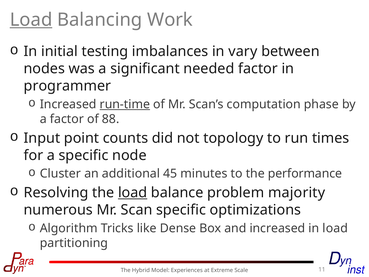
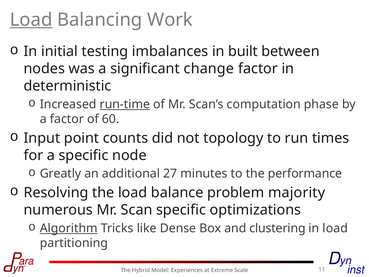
vary: vary -> built
needed: needed -> change
programmer: programmer -> deterministic
88: 88 -> 60
Cluster: Cluster -> Greatly
45: 45 -> 27
load at (133, 193) underline: present -> none
Algorithm underline: none -> present
and increased: increased -> clustering
